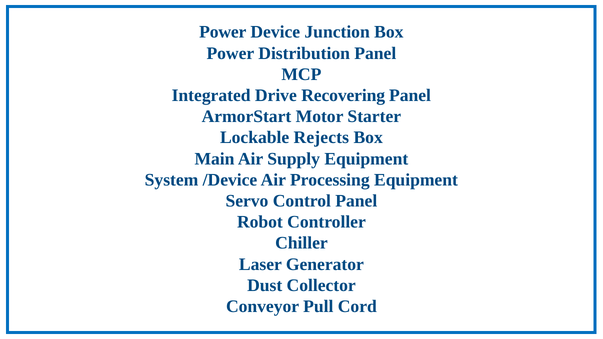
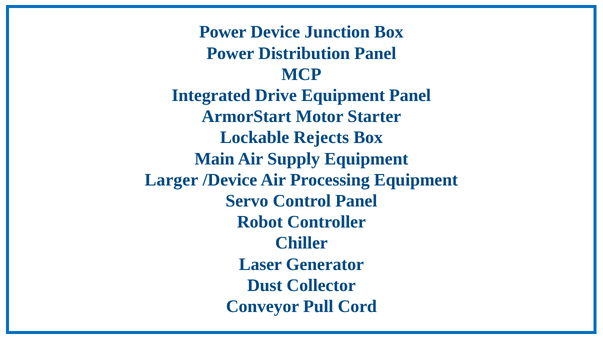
Drive Recovering: Recovering -> Equipment
System: System -> Larger
